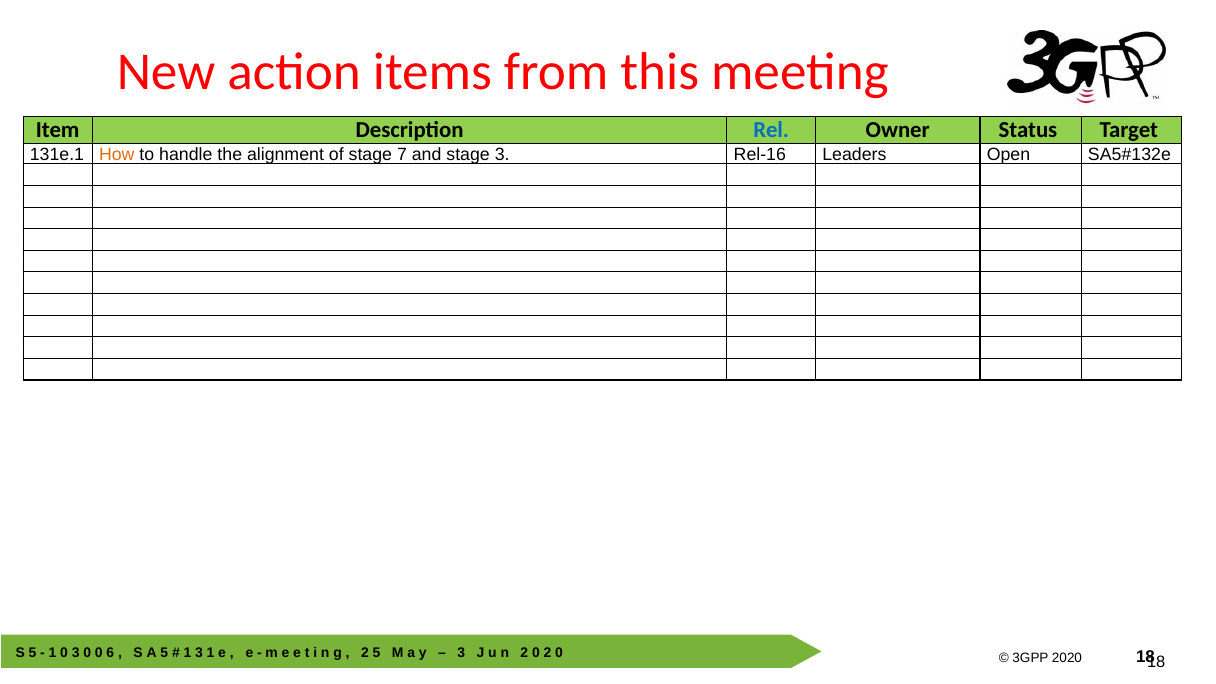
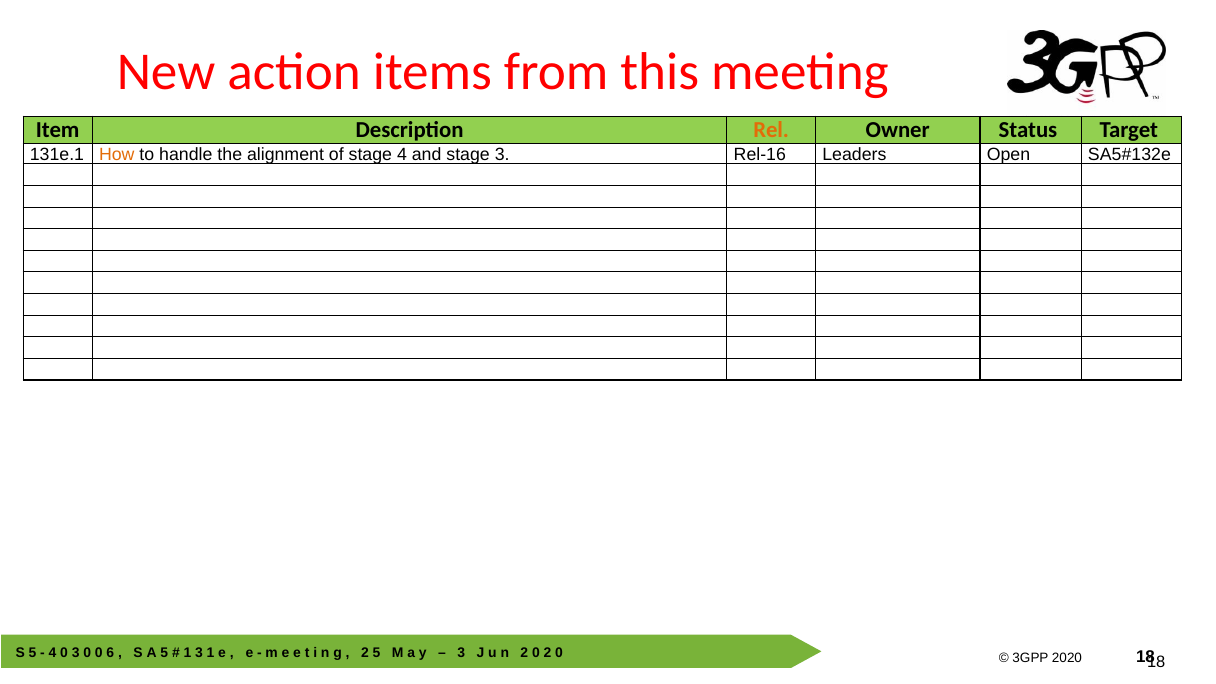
Rel colour: blue -> orange
stage 7: 7 -> 4
1 at (53, 653): 1 -> 4
